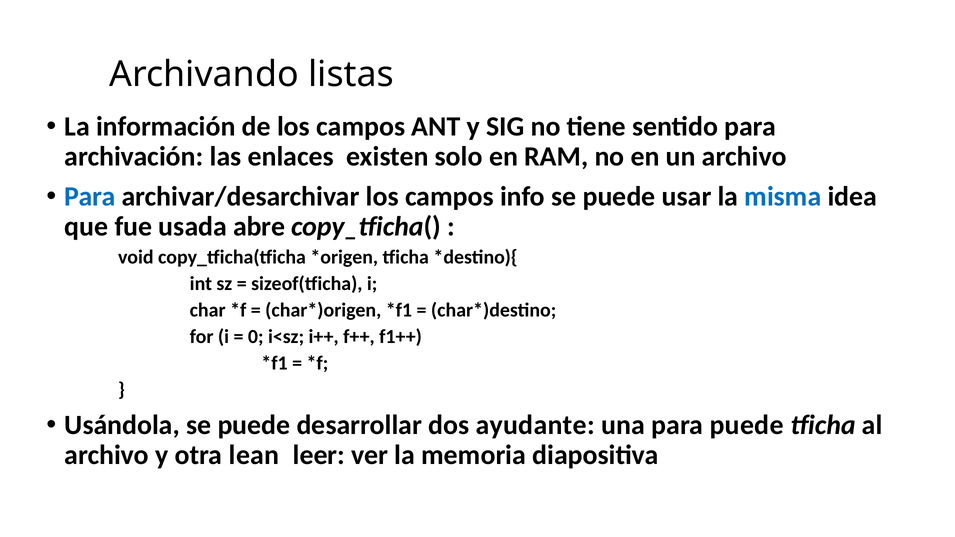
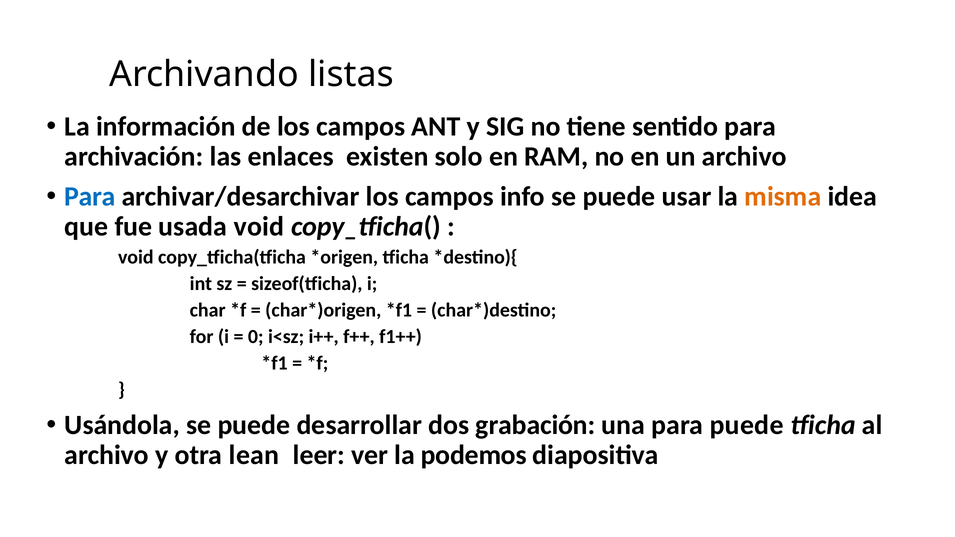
misma colour: blue -> orange
usada abre: abre -> void
ayudante: ayudante -> grabación
memoria: memoria -> podemos
